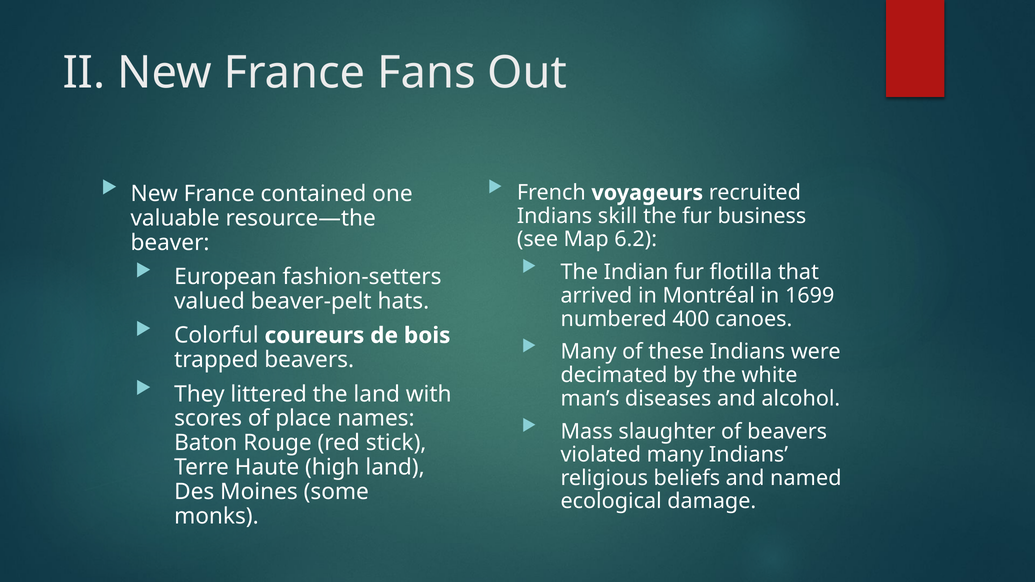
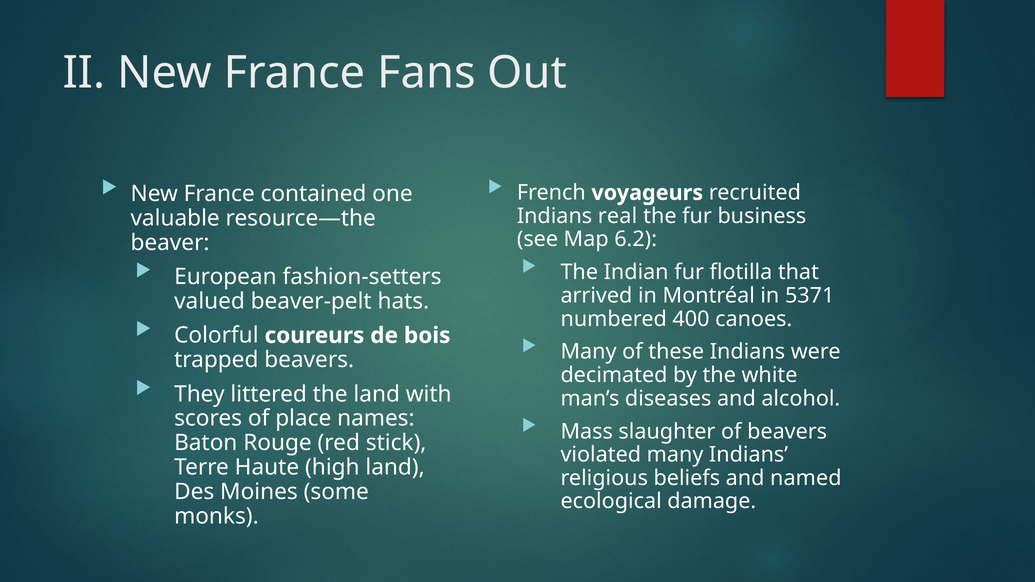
skill: skill -> real
1699: 1699 -> 5371
